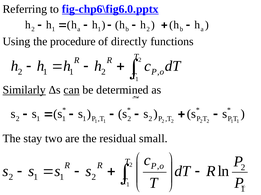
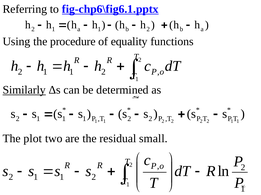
fig-chp6\fig6.0.pptx: fig-chp6\fig6.0.pptx -> fig-chp6\fig6.1.pptx
directly: directly -> equality
can underline: present -> none
stay: stay -> plot
